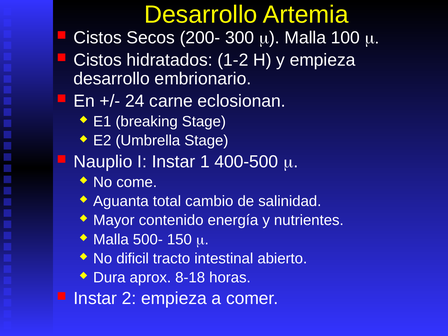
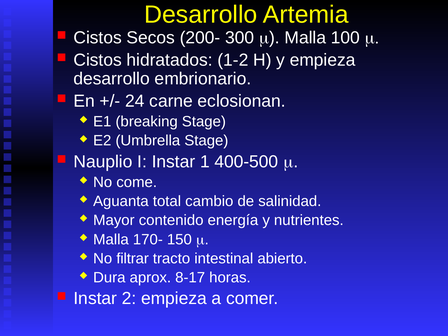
500-: 500- -> 170-
dificil: dificil -> filtrar
8-18: 8-18 -> 8-17
